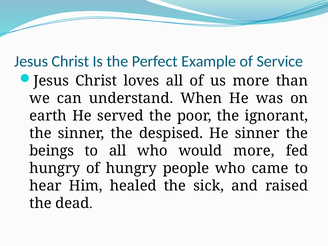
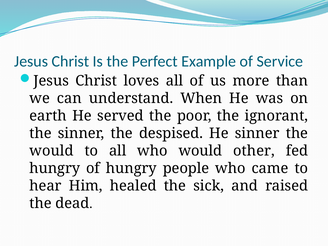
beings at (52, 151): beings -> would
would more: more -> other
